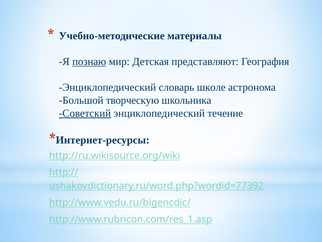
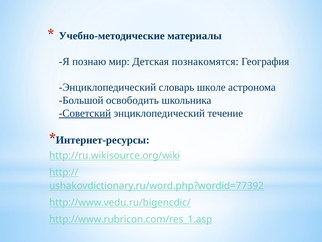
познаю underline: present -> none
представляют: представляют -> познакомятся
творческую: творческую -> освободить
